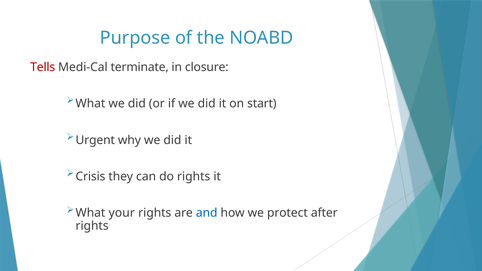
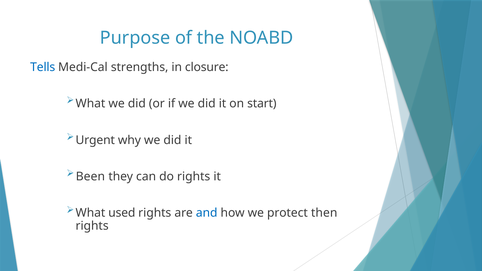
Tells colour: red -> blue
terminate: terminate -> strengths
Crisis: Crisis -> Been
your: your -> used
after: after -> then
